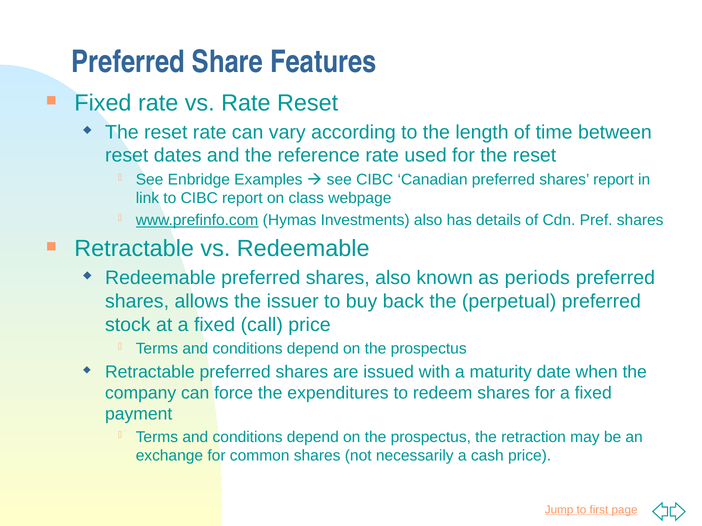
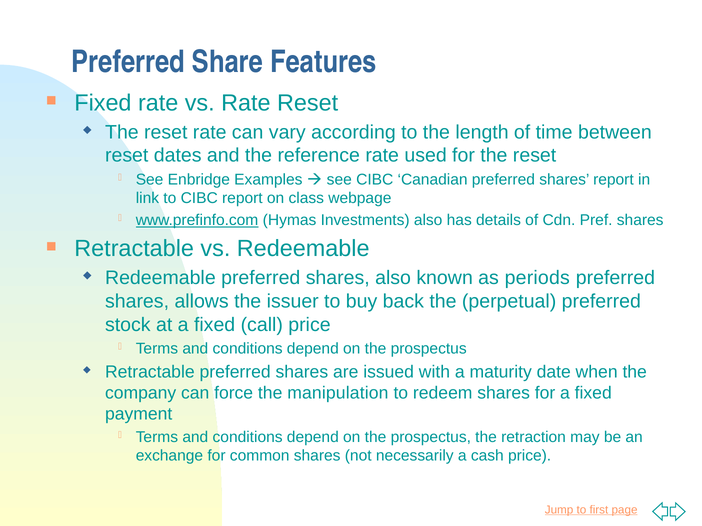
expenditures: expenditures -> manipulation
